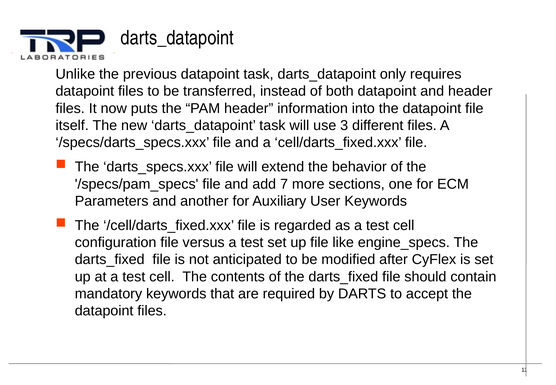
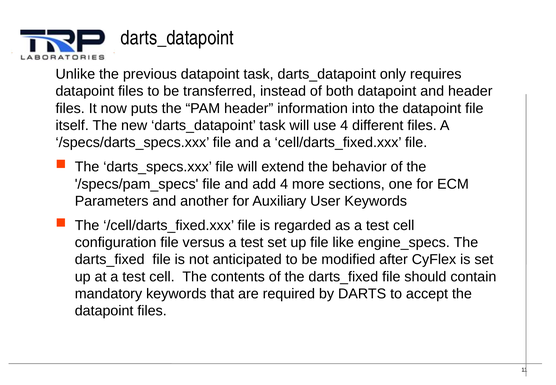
use 3: 3 -> 4
add 7: 7 -> 4
